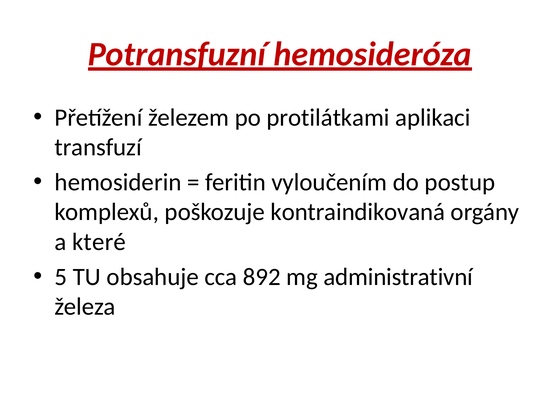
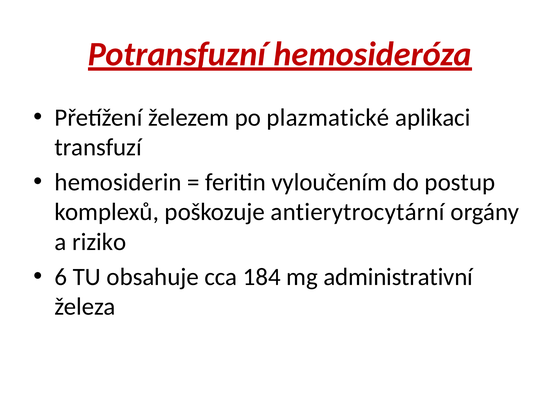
protilátkami: protilátkami -> plazmatické
kontraindikovaná: kontraindikovaná -> antierytrocytární
které: které -> riziko
5: 5 -> 6
892: 892 -> 184
